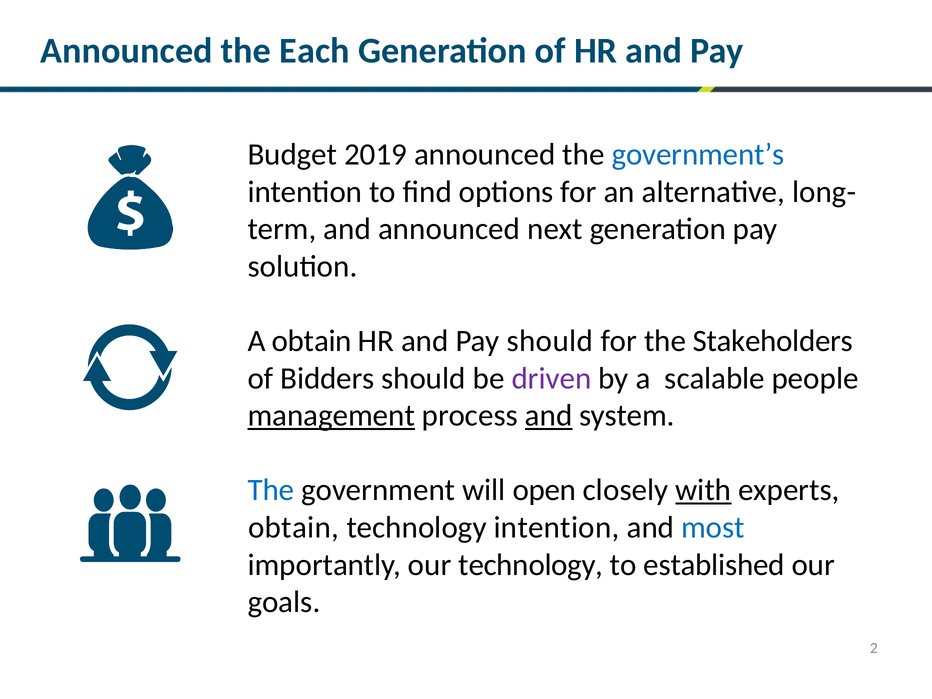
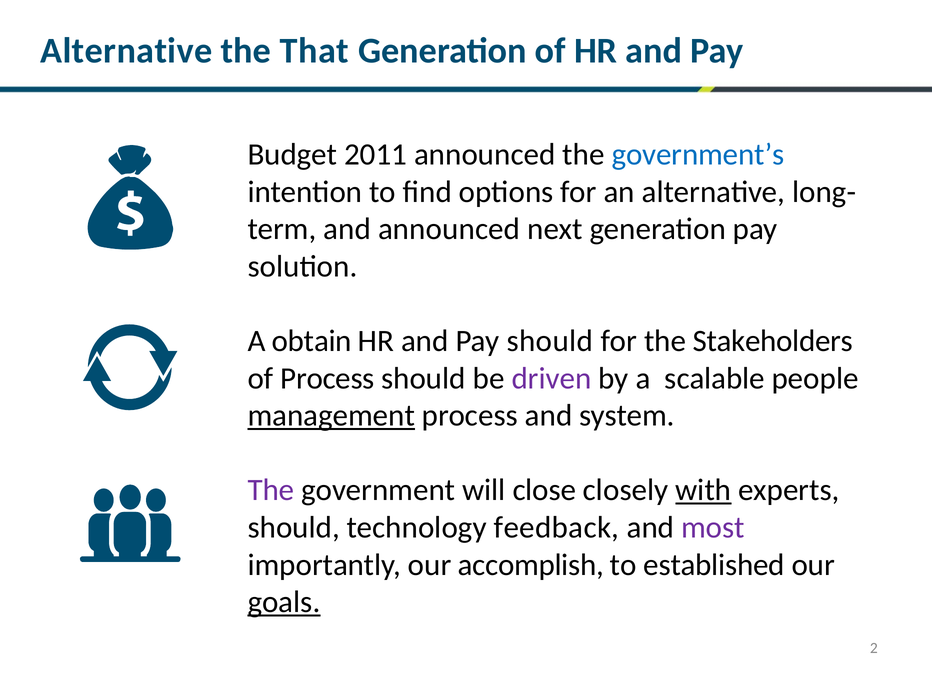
Announced at (127, 51): Announced -> Alternative
Each: Each -> That
2019: 2019 -> 2011
of Bidders: Bidders -> Process
and at (549, 416) underline: present -> none
The at (271, 490) colour: blue -> purple
open: open -> close
obtain at (294, 527): obtain -> should
technology intention: intention -> feedback
most colour: blue -> purple
our technology: technology -> accomplish
goals underline: none -> present
